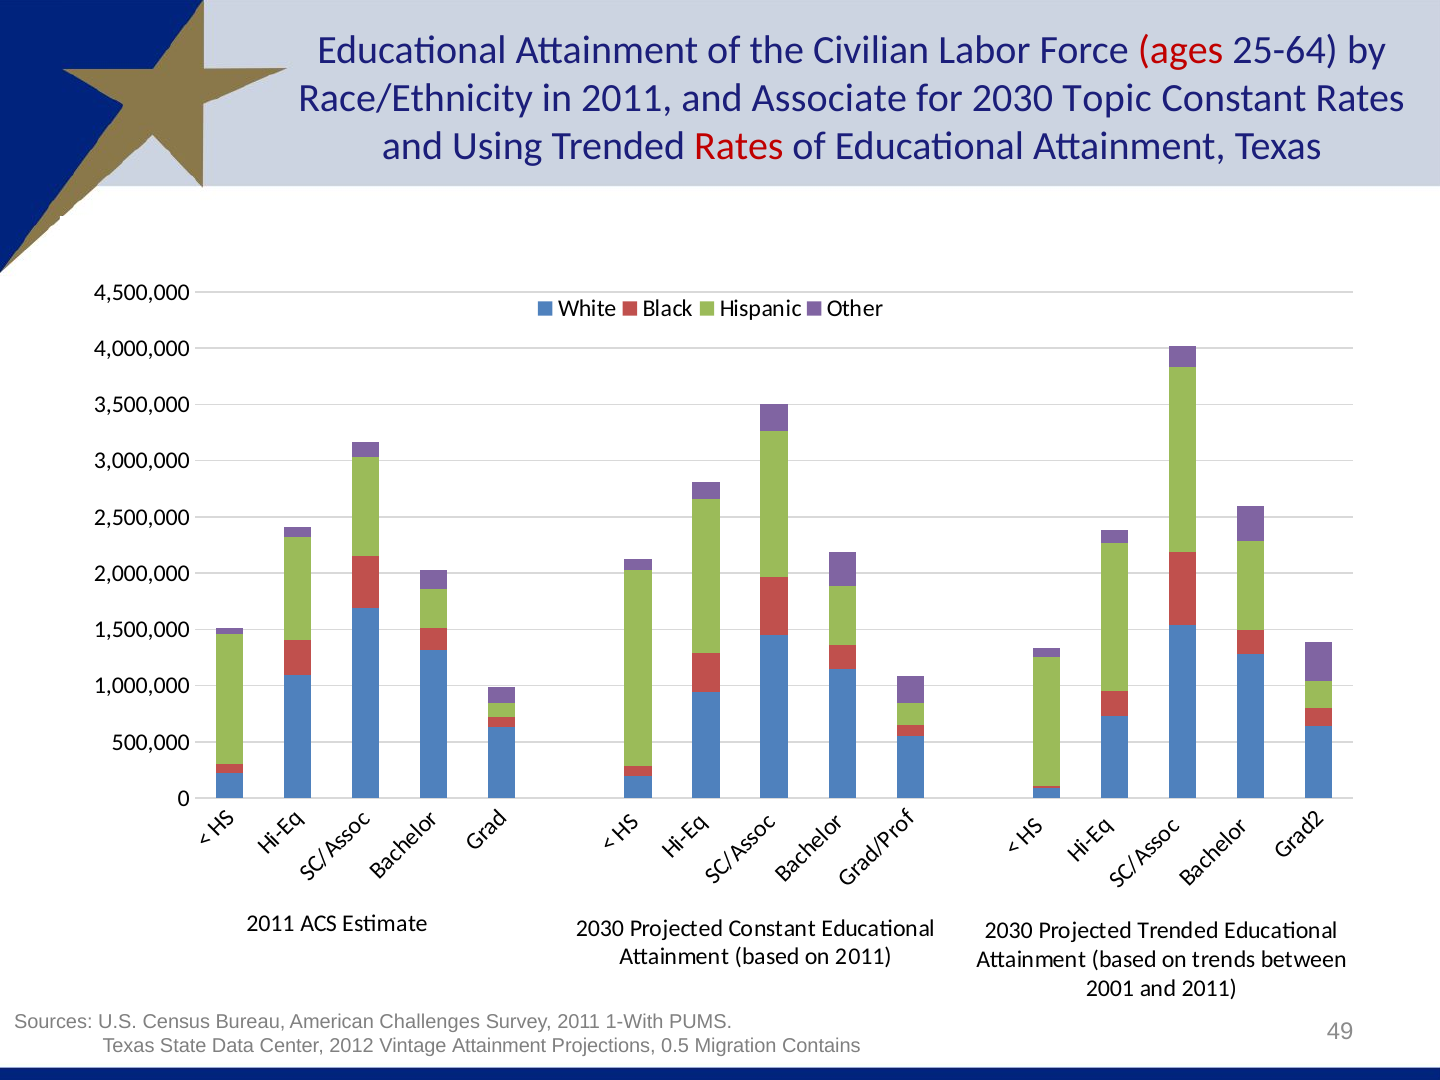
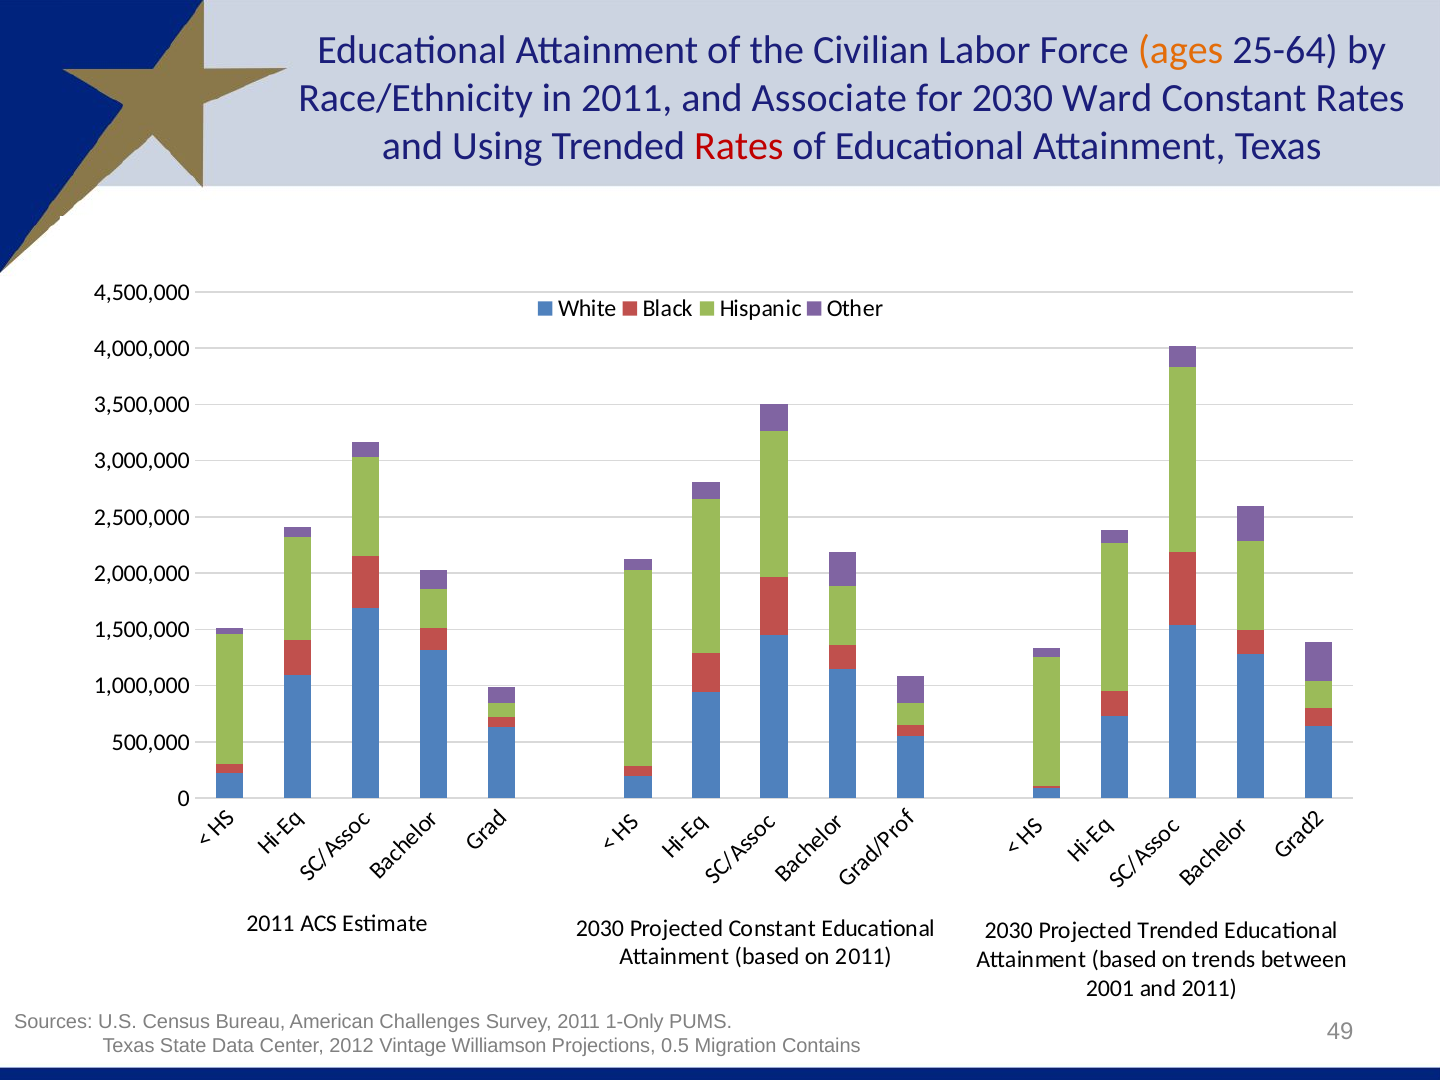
ages colour: red -> orange
Topic: Topic -> Ward
1-With: 1-With -> 1-Only
Vintage Attainment: Attainment -> Williamson
